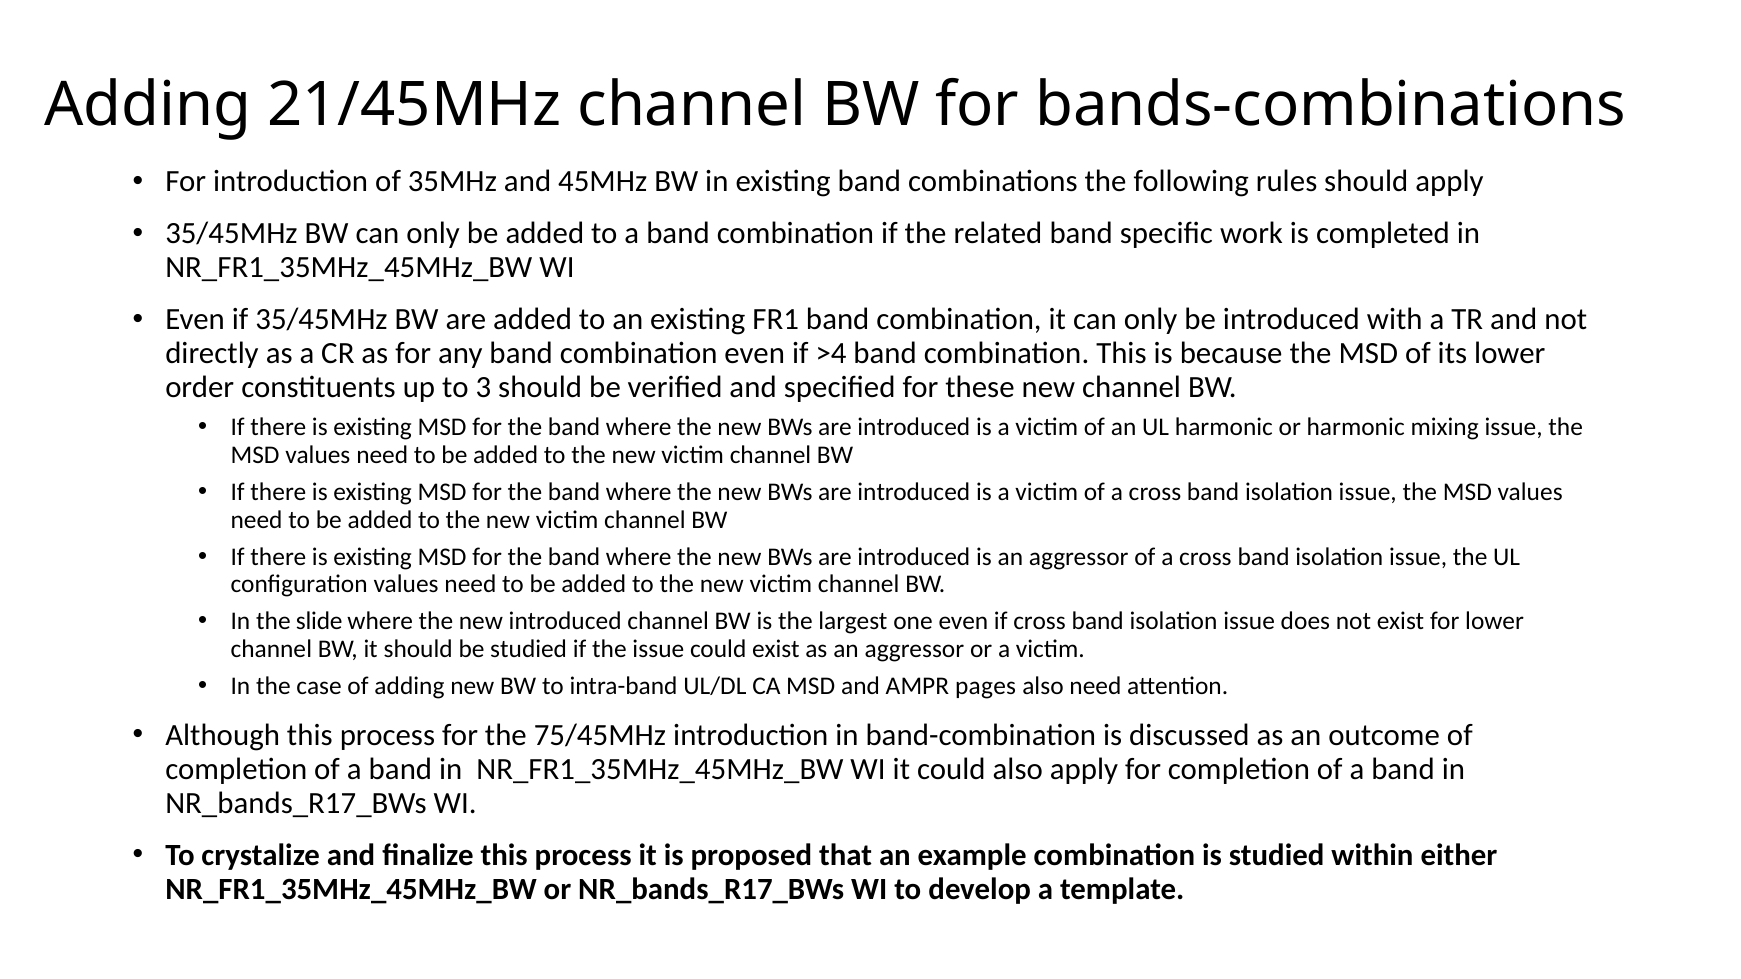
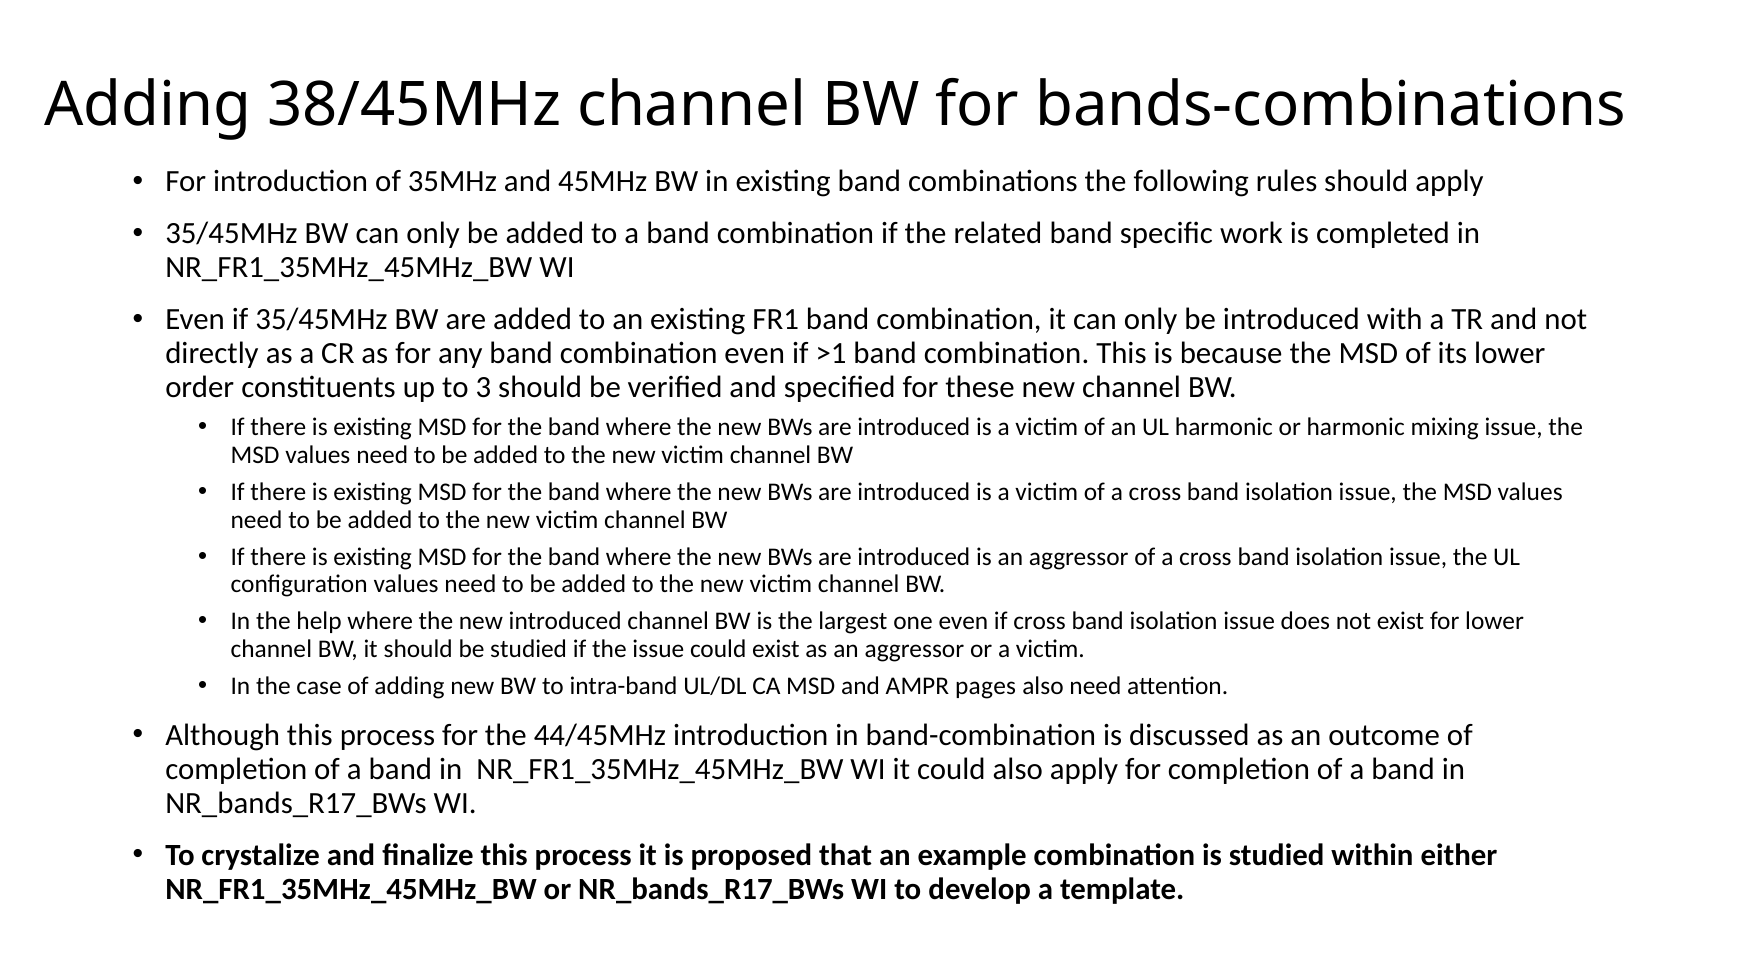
21/45MHz: 21/45MHz -> 38/45MHz
>4: >4 -> >1
slide: slide -> help
75/45MHz: 75/45MHz -> 44/45MHz
